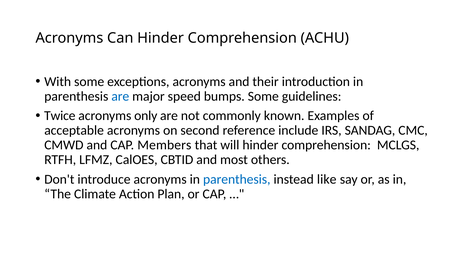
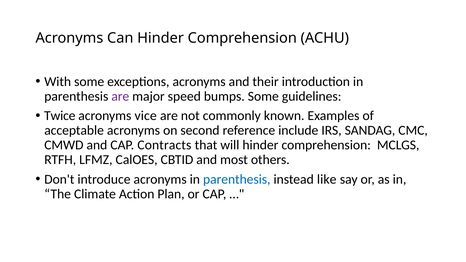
are at (120, 96) colour: blue -> purple
only: only -> vice
Members: Members -> Contracts
